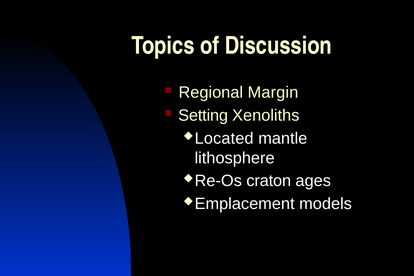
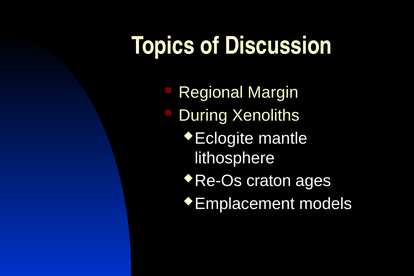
Setting: Setting -> During
Located: Located -> Eclogite
